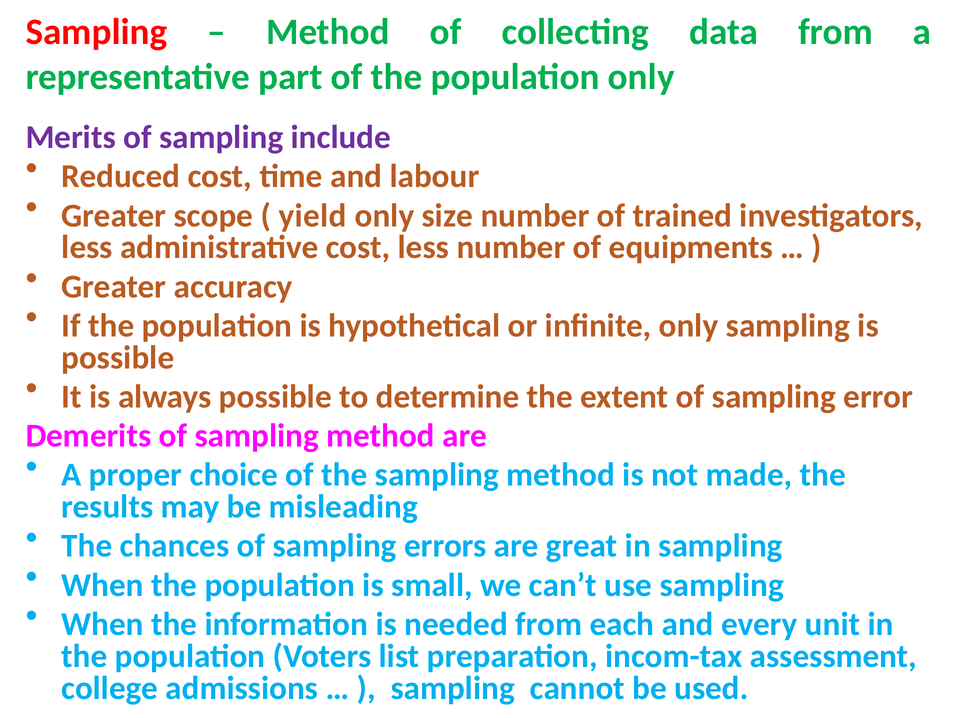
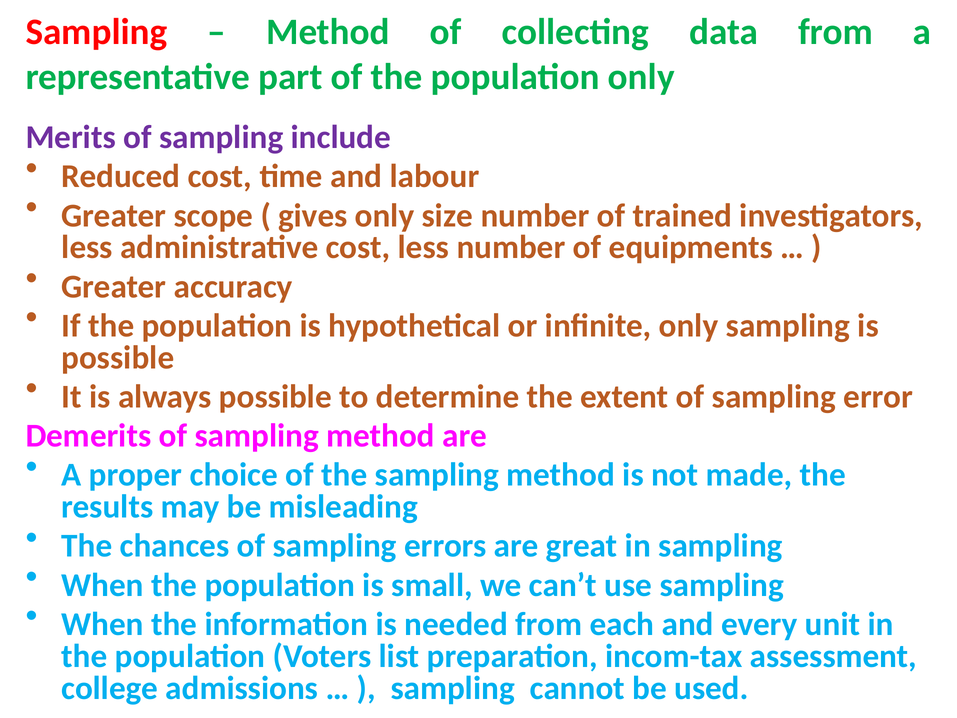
yield: yield -> gives
